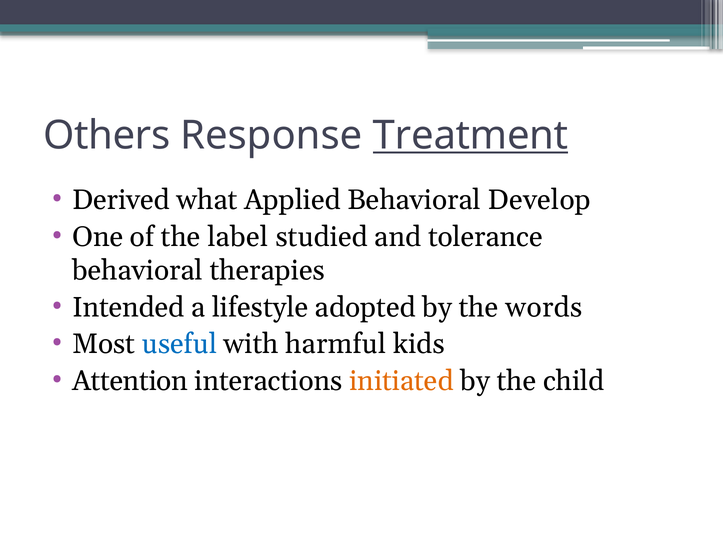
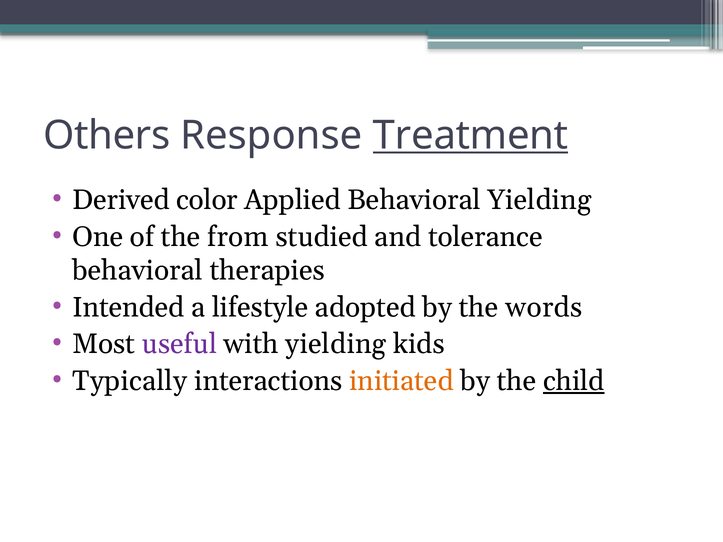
what: what -> color
Behavioral Develop: Develop -> Yielding
label: label -> from
useful colour: blue -> purple
with harmful: harmful -> yielding
Attention: Attention -> Typically
child underline: none -> present
